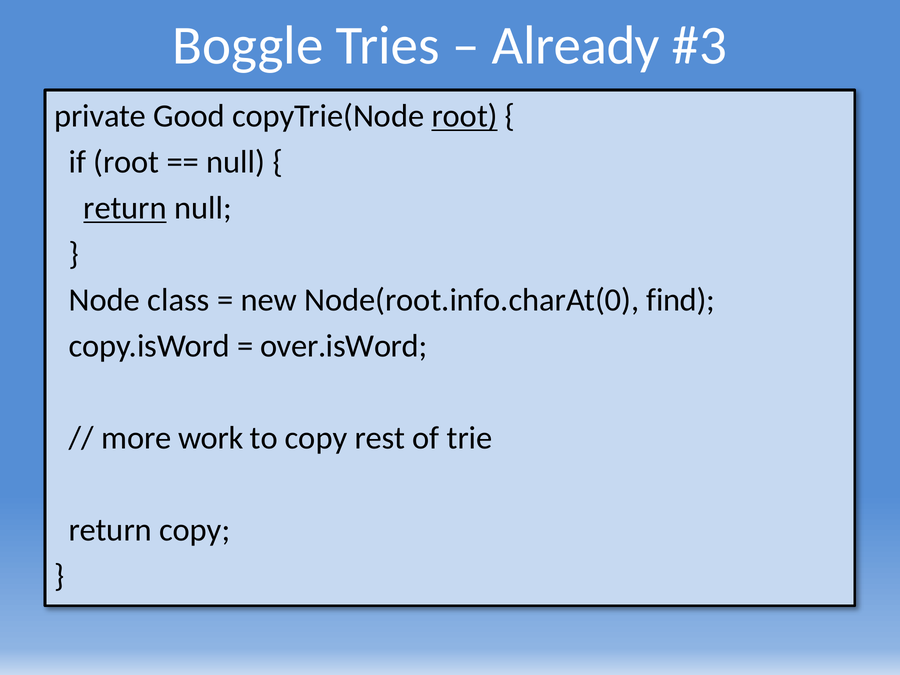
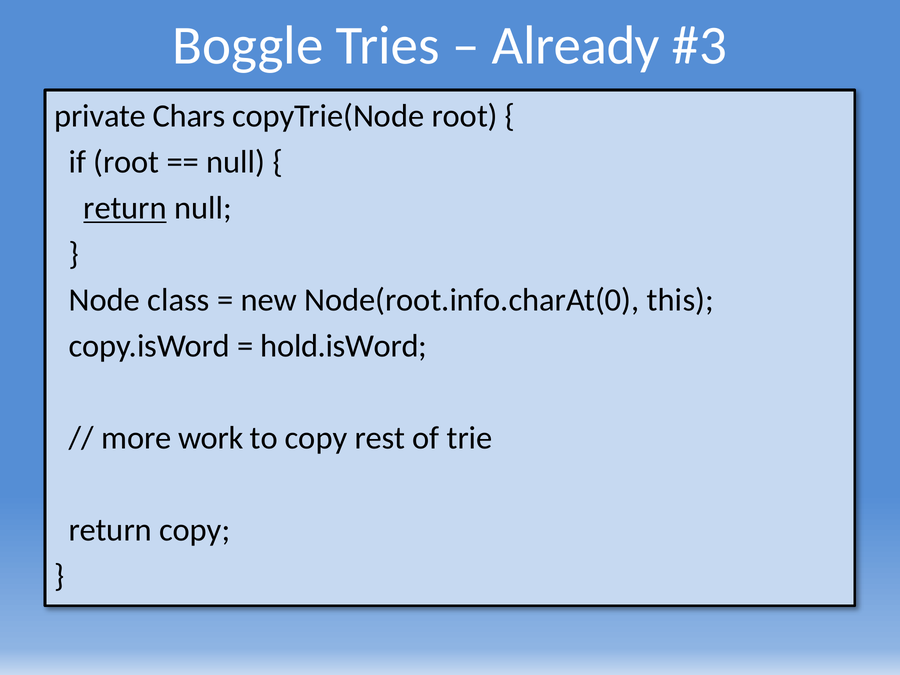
Good: Good -> Chars
root at (465, 116) underline: present -> none
find: find -> this
over.isWord: over.isWord -> hold.isWord
